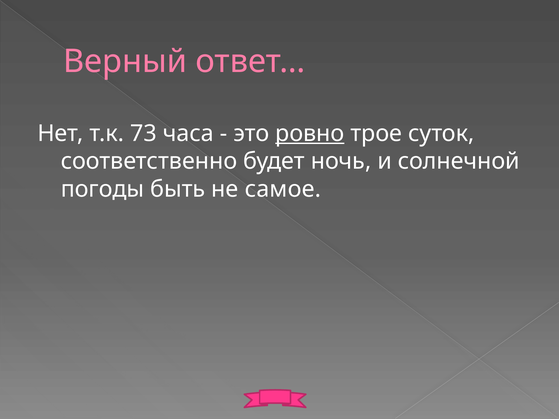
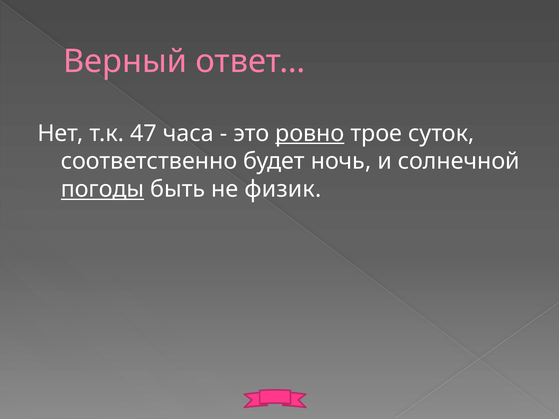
73: 73 -> 47
погоды underline: none -> present
самое: самое -> физик
